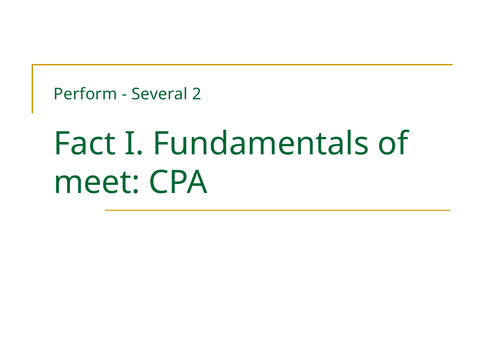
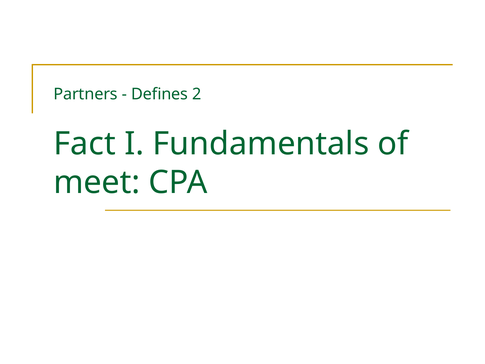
Perform: Perform -> Partners
Several: Several -> Defines
